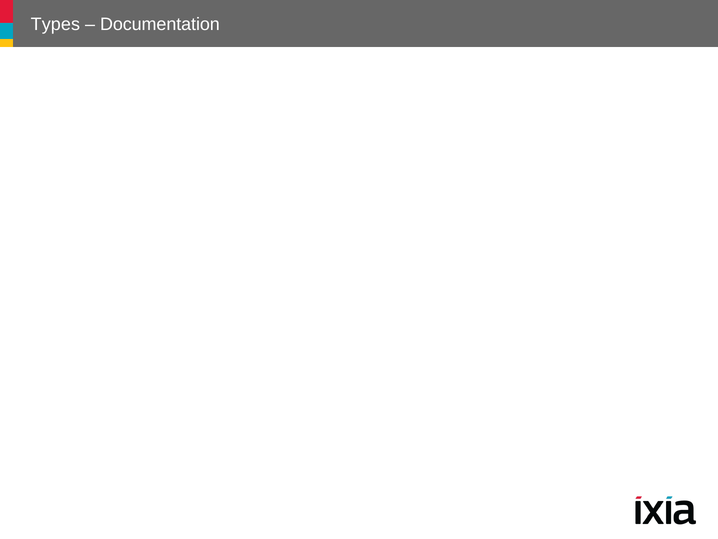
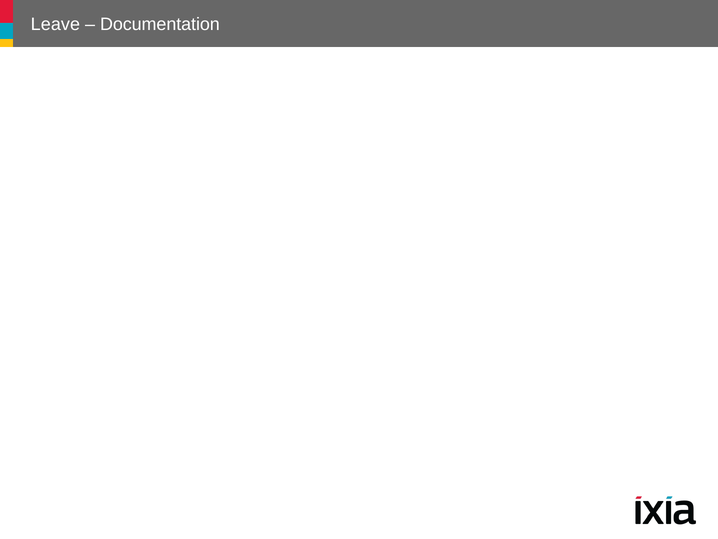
Types: Types -> Leave
